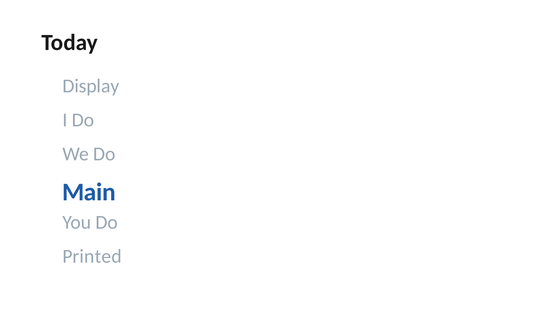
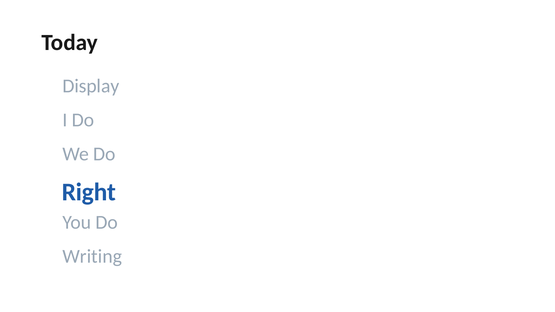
Main: Main -> Right
Printed: Printed -> Writing
